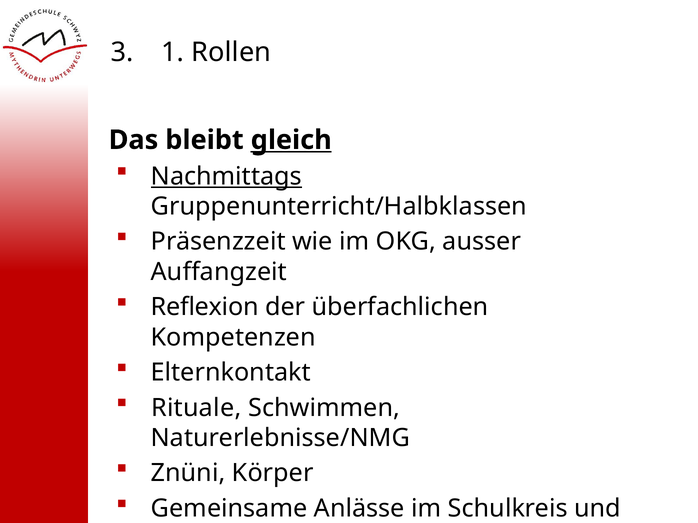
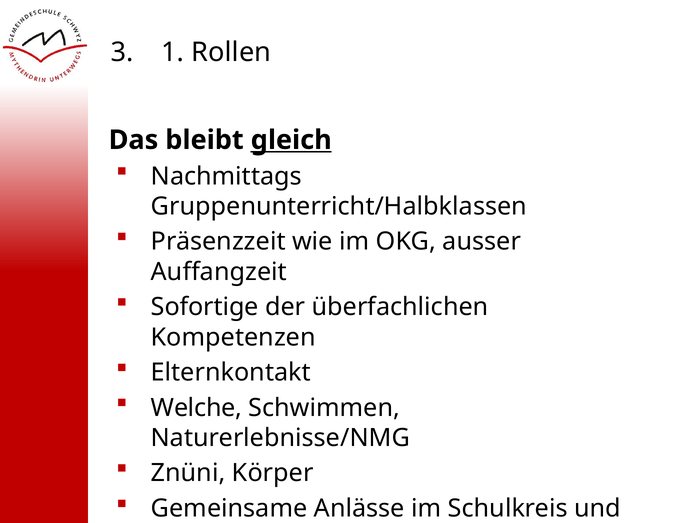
Nachmittags underline: present -> none
Reflexion: Reflexion -> Sofortige
Rituale: Rituale -> Welche
